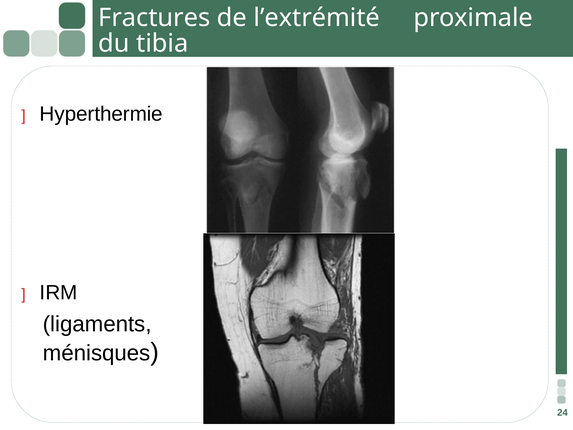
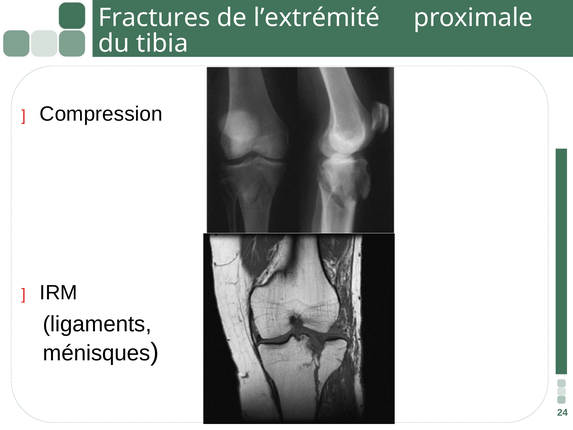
Hyperthermie: Hyperthermie -> Compression
